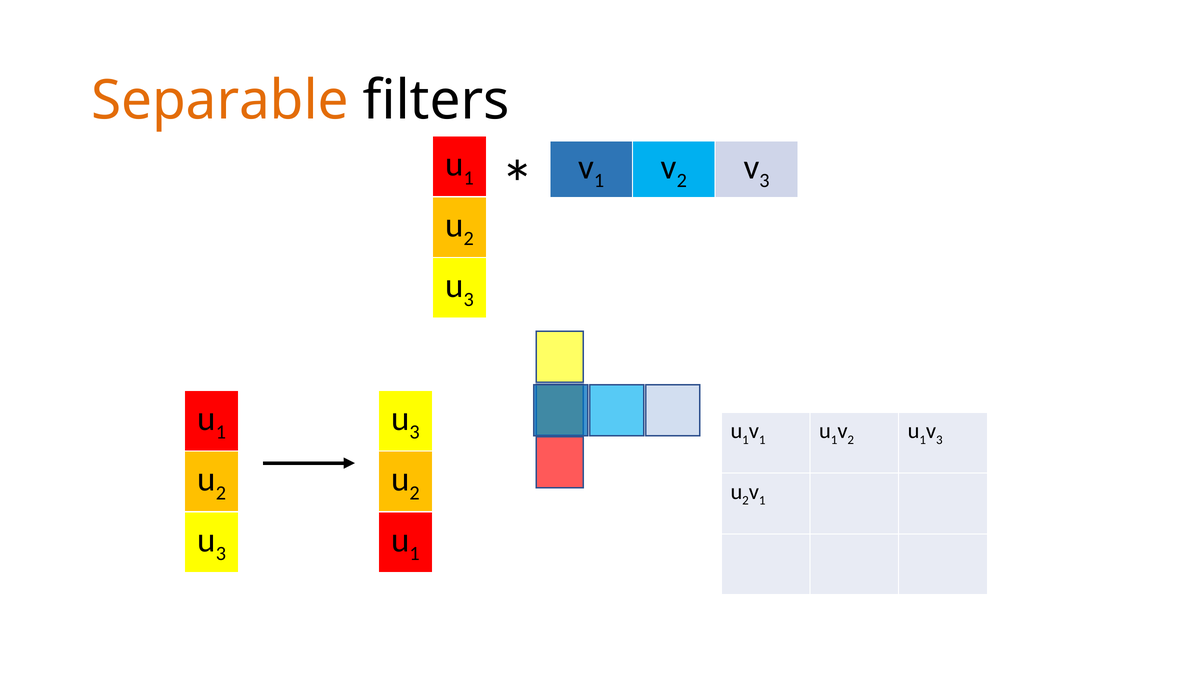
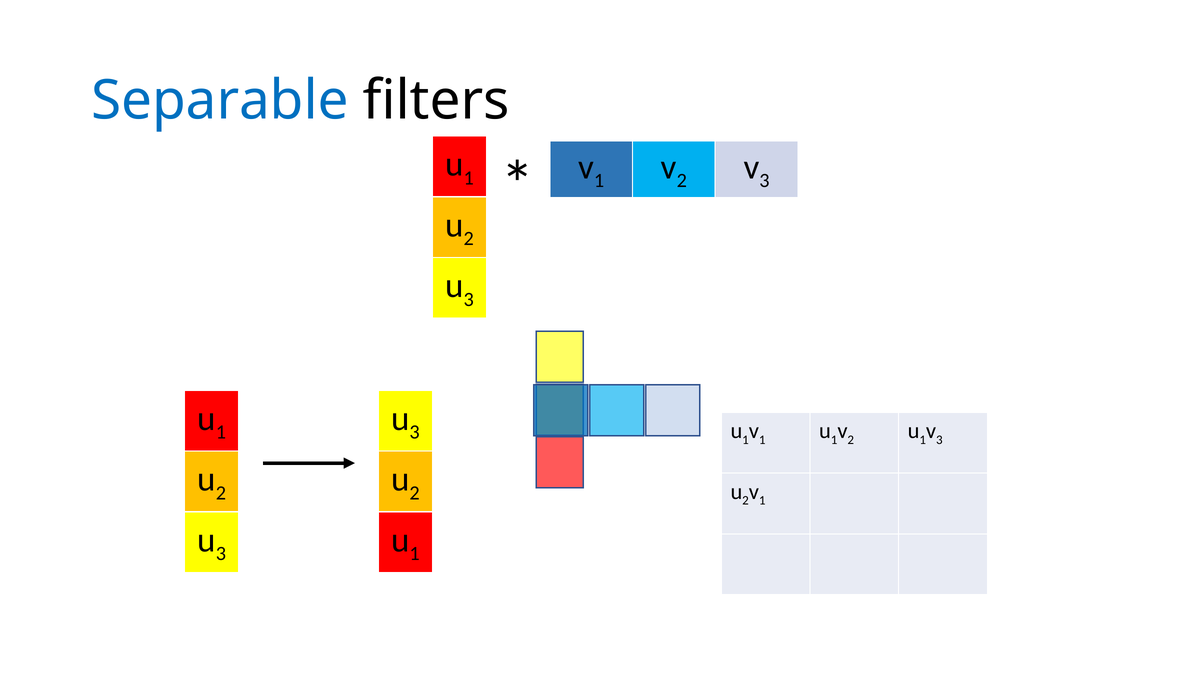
Separable colour: orange -> blue
